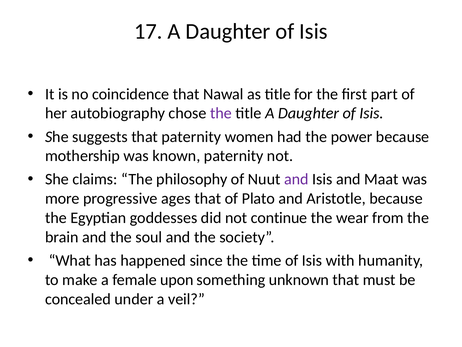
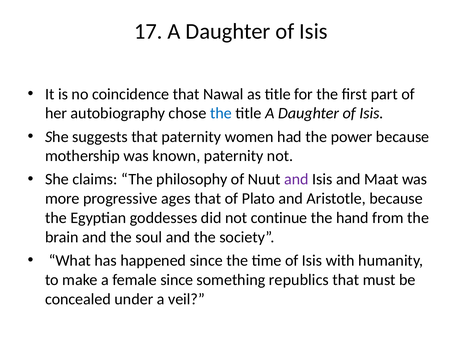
the at (221, 113) colour: purple -> blue
wear: wear -> hand
female upon: upon -> since
unknown: unknown -> republics
